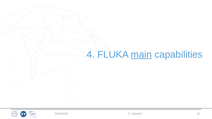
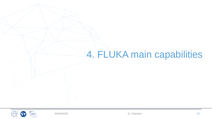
main underline: present -> none
